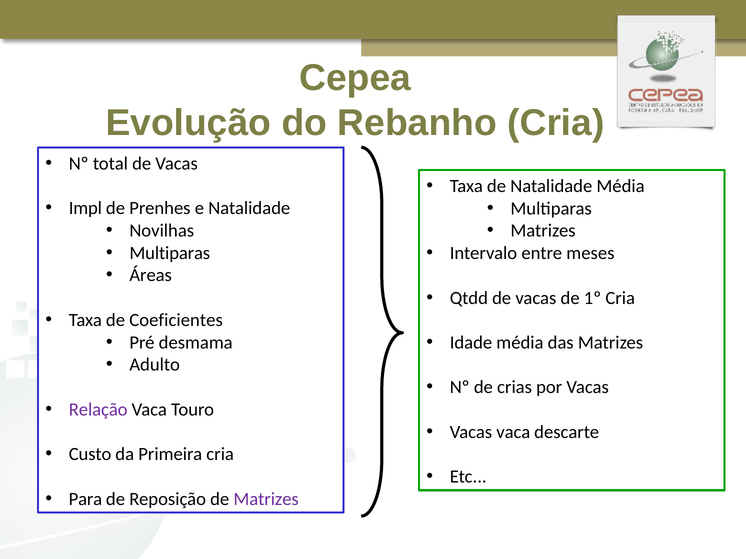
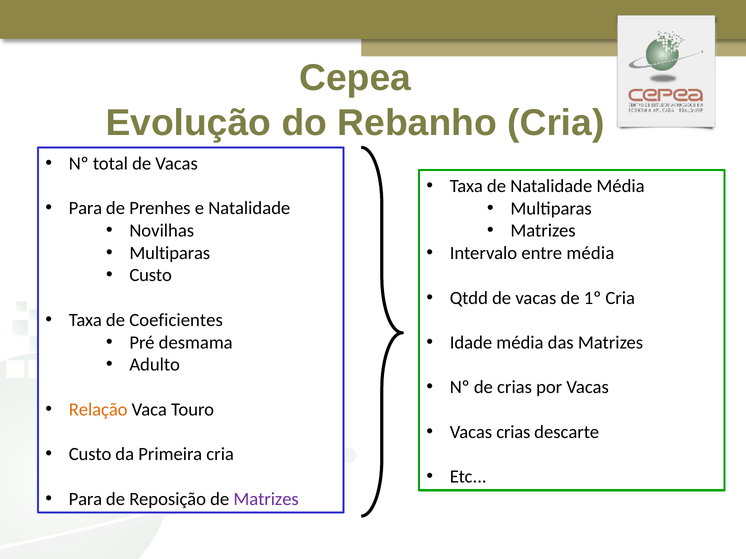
Impl at (85, 208): Impl -> Para
entre meses: meses -> média
Áreas at (151, 276): Áreas -> Custo
Relação colour: purple -> orange
Vacas vaca: vaca -> crias
